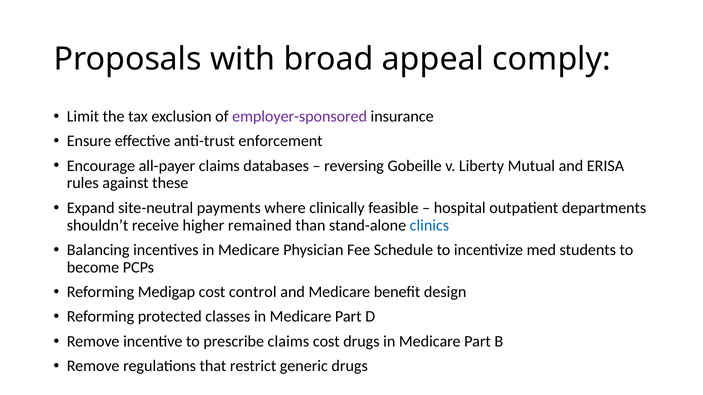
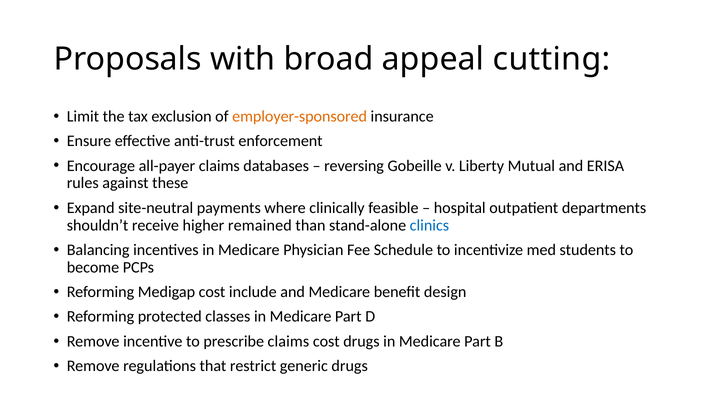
comply: comply -> cutting
employer-sponsored colour: purple -> orange
control: control -> include
